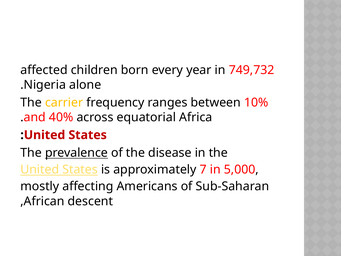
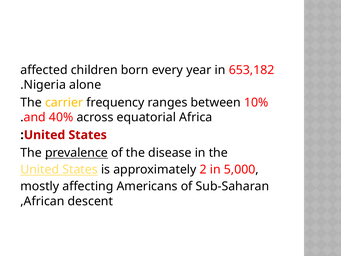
749,732: 749,732 -> 653,182
7: 7 -> 2
